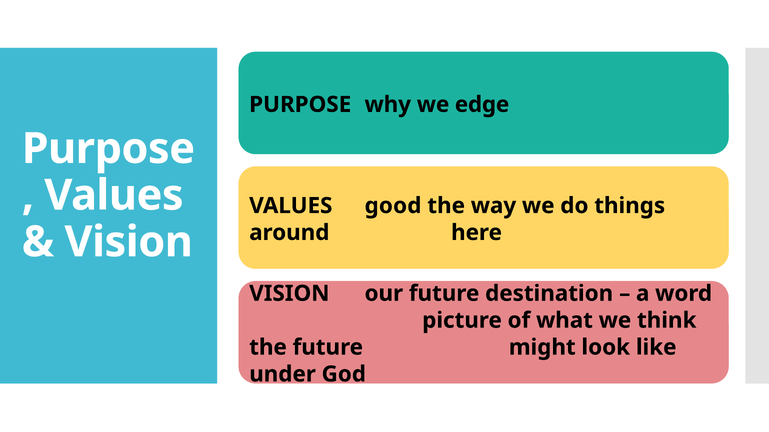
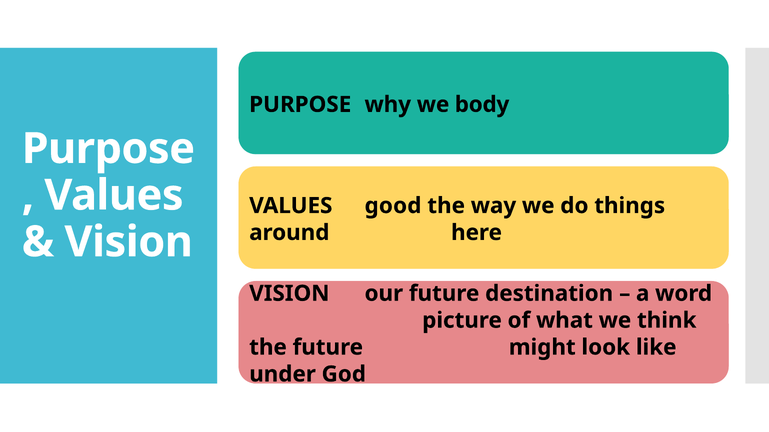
edge: edge -> body
